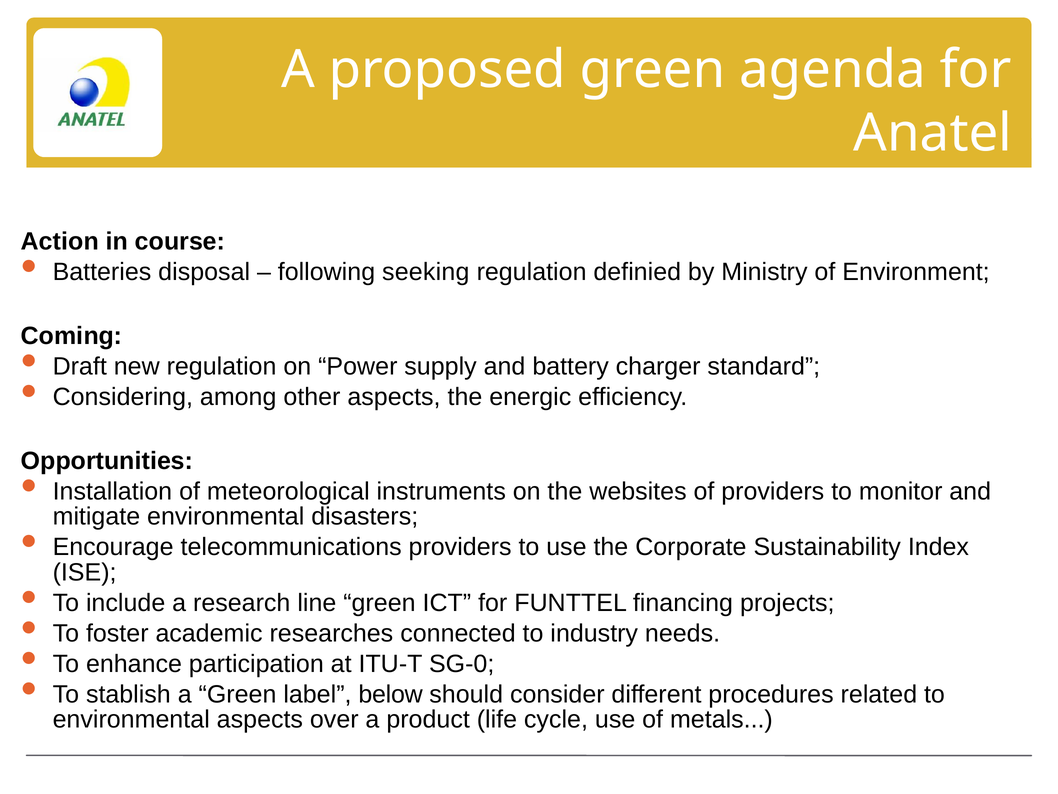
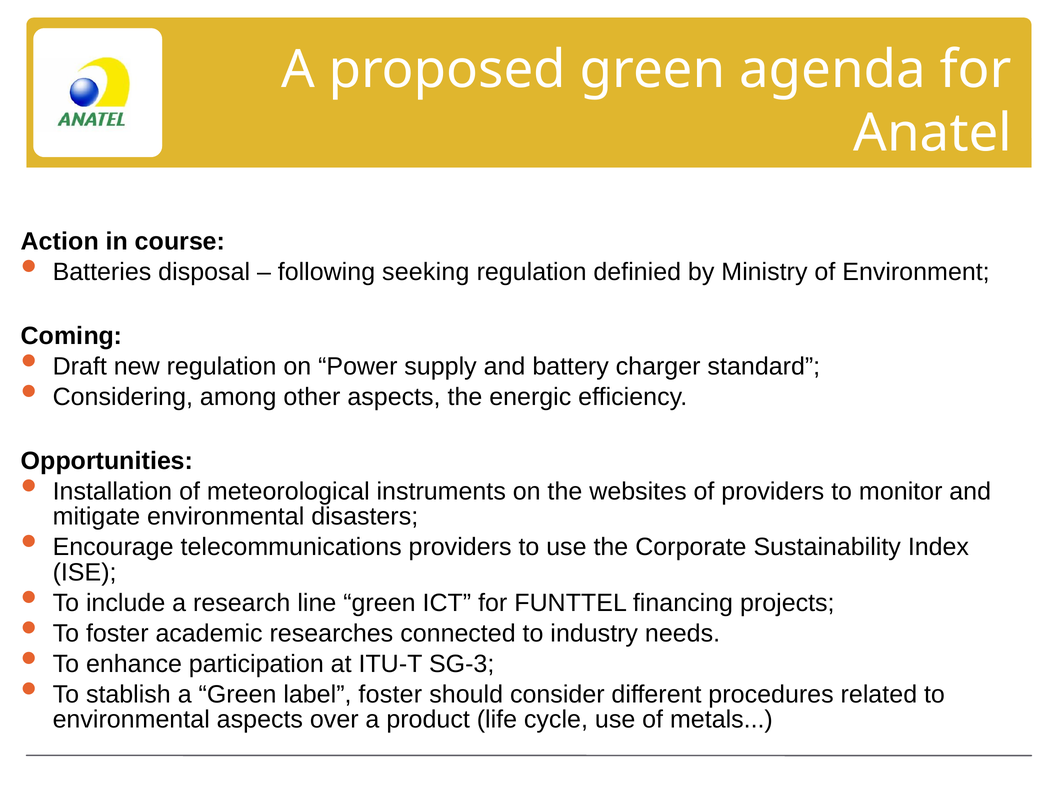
SG-0: SG-0 -> SG-3
label below: below -> foster
